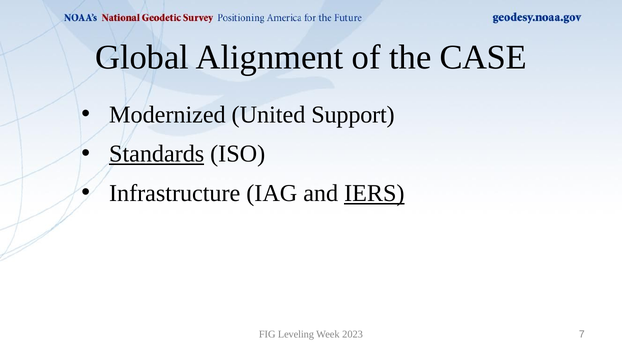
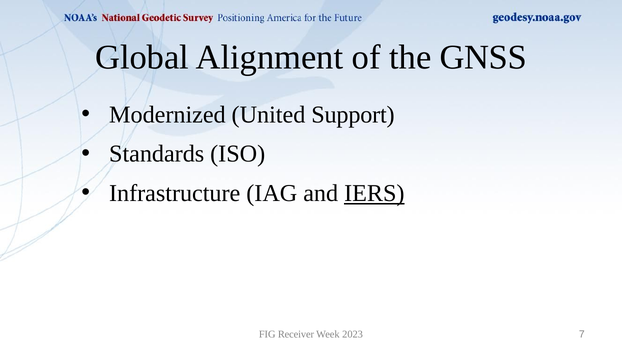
CASE: CASE -> GNSS
Standards underline: present -> none
Leveling: Leveling -> Receiver
